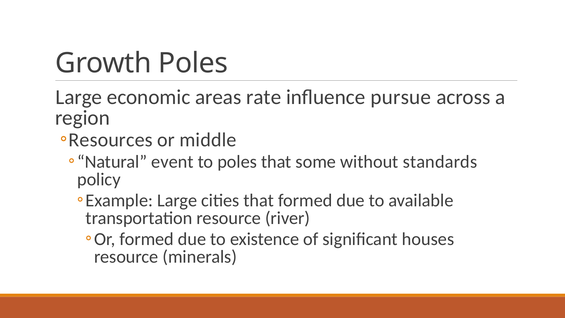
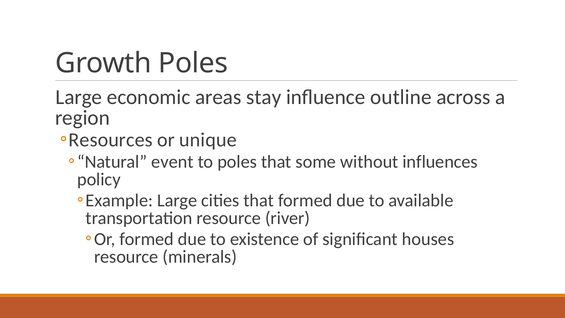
rate: rate -> stay
pursue: pursue -> outline
middle: middle -> unique
standards: standards -> influences
